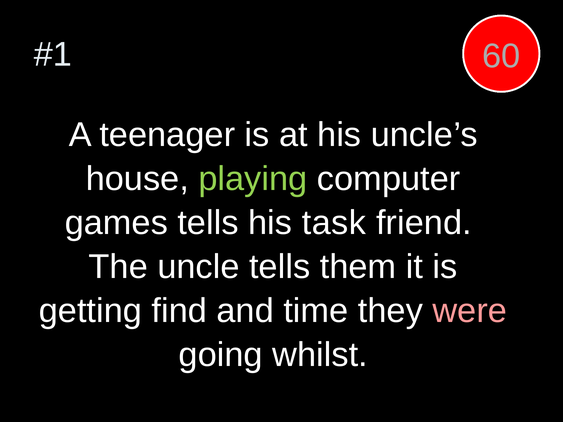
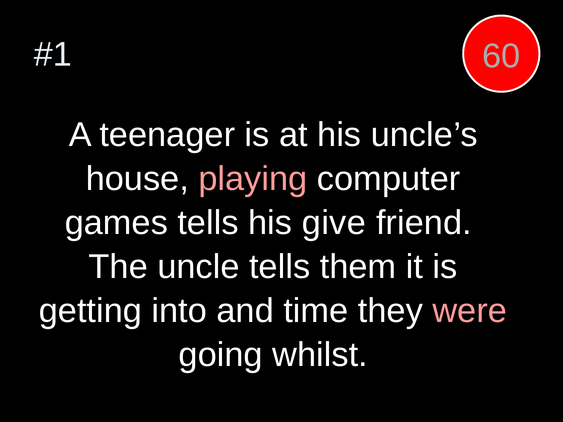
playing colour: light green -> pink
task: task -> give
find: find -> into
